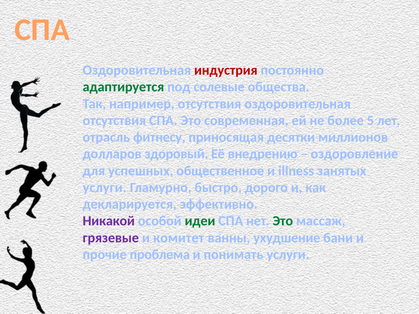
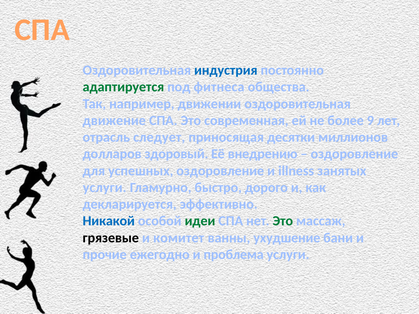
индустрия colour: red -> blue
солевые: солевые -> фитнеса
например отсутствия: отсутствия -> движении
отсутствия at (114, 121): отсутствия -> движение
5: 5 -> 9
фитнесу: фитнесу -> следует
успешных общественное: общественное -> оздоровление
Никакой colour: purple -> blue
грязевые colour: purple -> black
проблема: проблема -> ежегодно
понимать: понимать -> проблема
